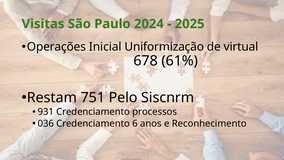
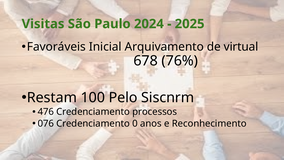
Operações: Operações -> Favoráveis
Uniformização: Uniformização -> Arquivamento
61%: 61% -> 76%
751: 751 -> 100
931: 931 -> 476
036: 036 -> 076
6: 6 -> 0
